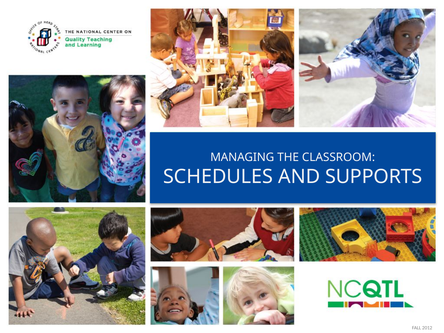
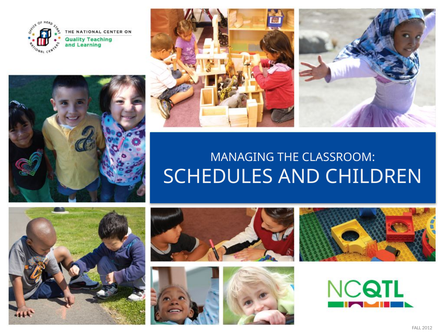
SUPPORTS: SUPPORTS -> CHILDREN
